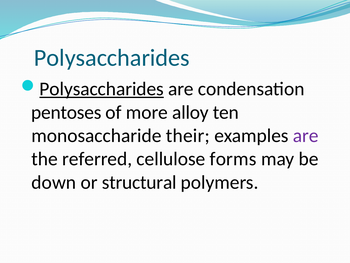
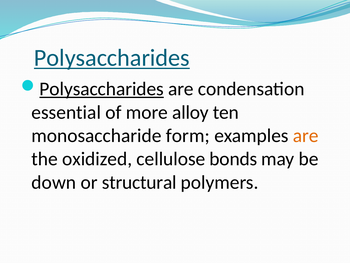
Polysaccharides at (112, 58) underline: none -> present
pentoses: pentoses -> essential
their: their -> form
are at (306, 135) colour: purple -> orange
referred: referred -> oxidized
forms: forms -> bonds
